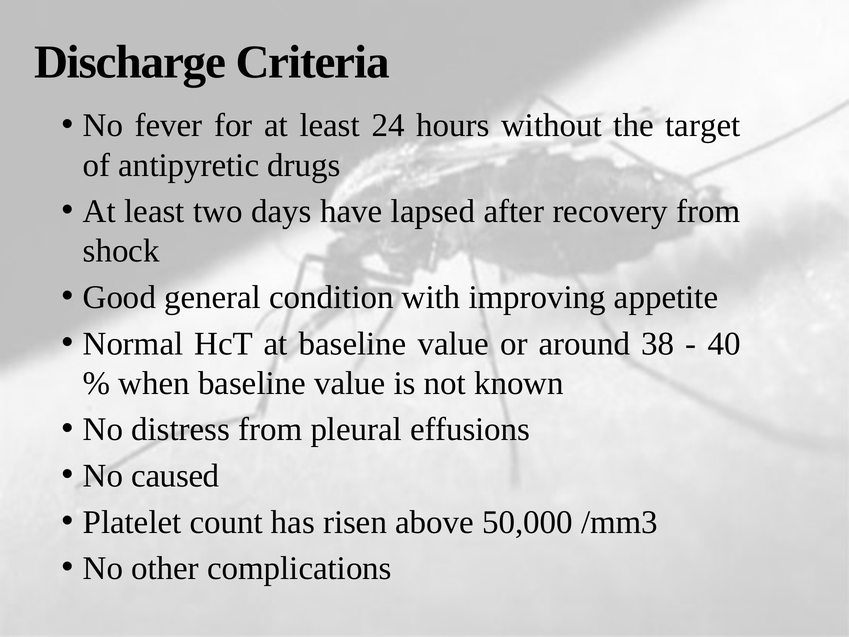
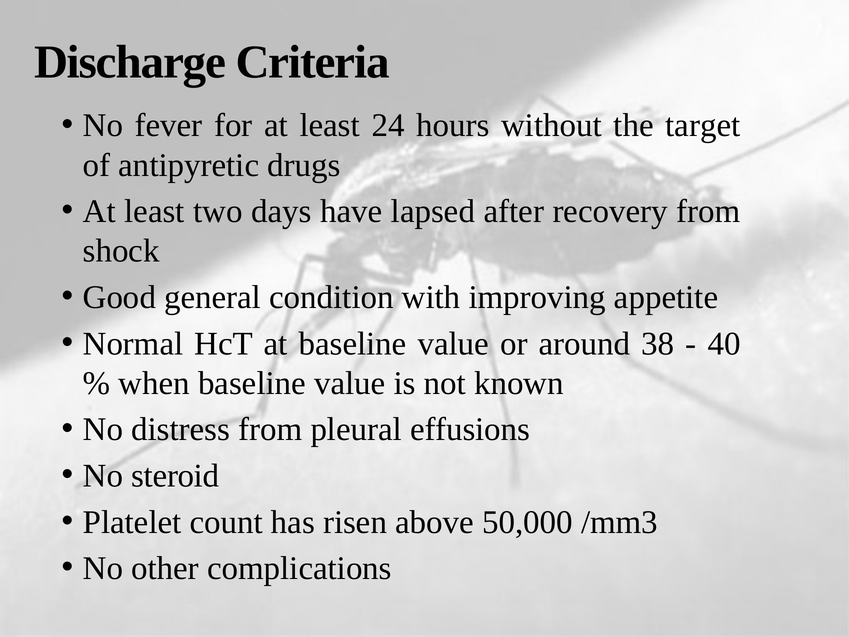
caused: caused -> steroid
